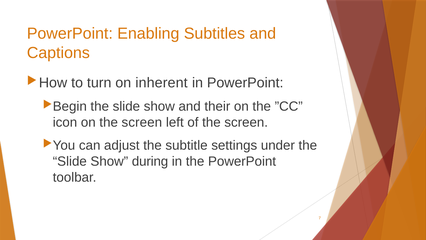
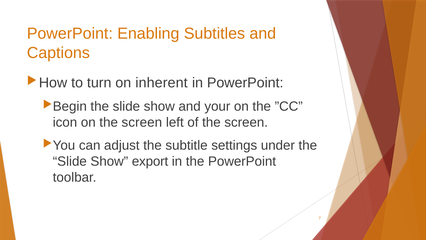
their: their -> your
during: during -> export
